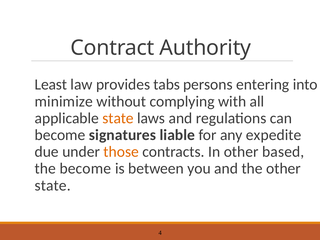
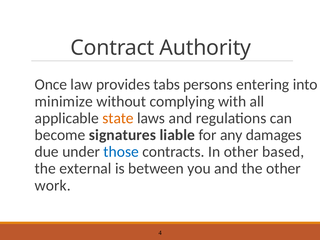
Least: Least -> Once
expedite: expedite -> damages
those colour: orange -> blue
the become: become -> external
state at (53, 185): state -> work
